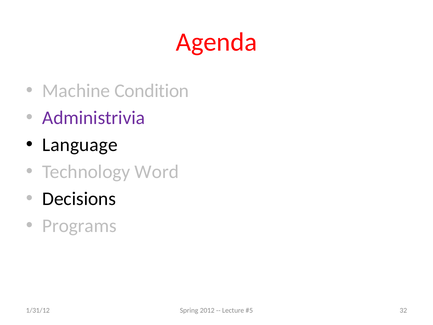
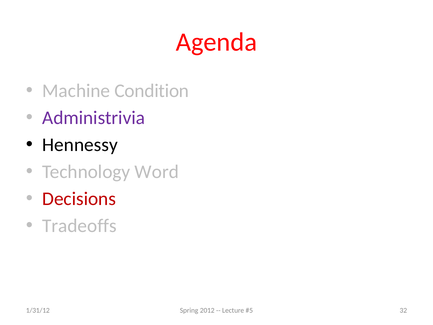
Language: Language -> Hennessy
Decisions colour: black -> red
Programs: Programs -> Tradeoffs
